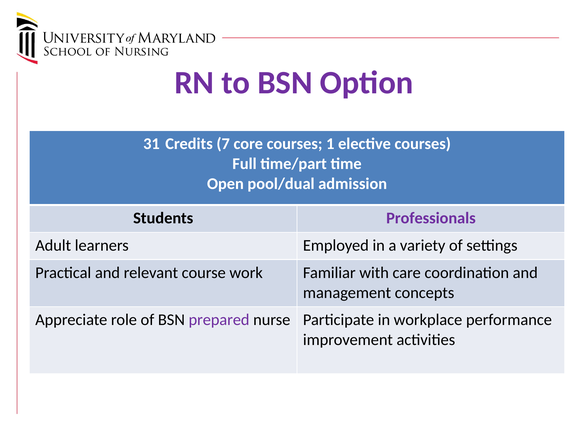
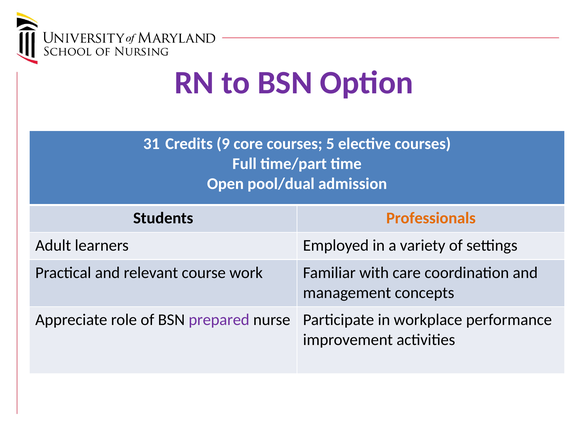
7: 7 -> 9
1: 1 -> 5
Professionals colour: purple -> orange
